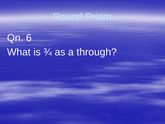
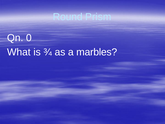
6: 6 -> 0
through: through -> marbles
